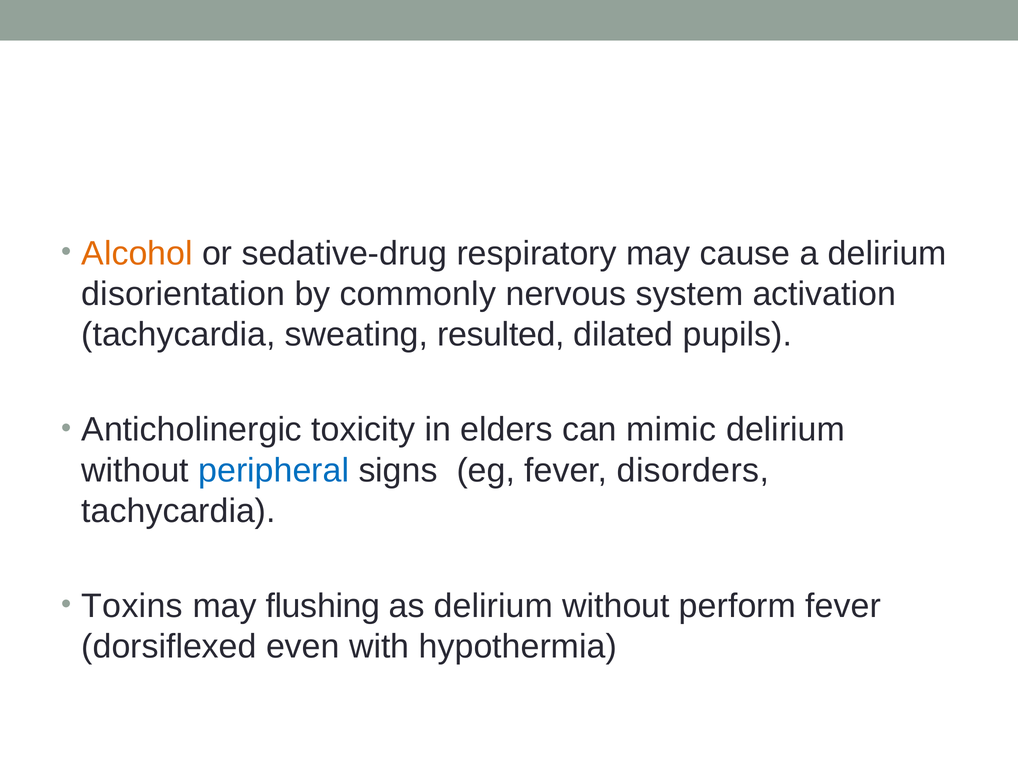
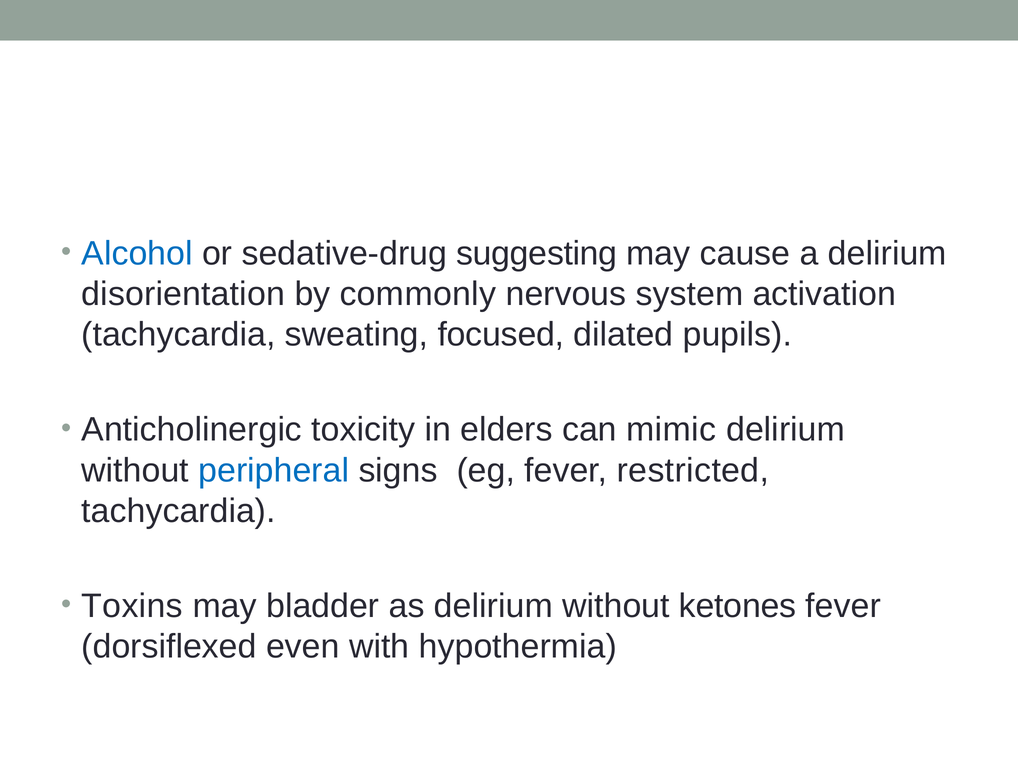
Alcohol colour: orange -> blue
respiratory: respiratory -> suggesting
resulted: resulted -> focused
disorders: disorders -> restricted
flushing: flushing -> bladder
perform: perform -> ketones
